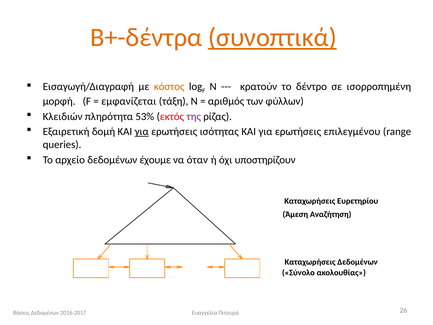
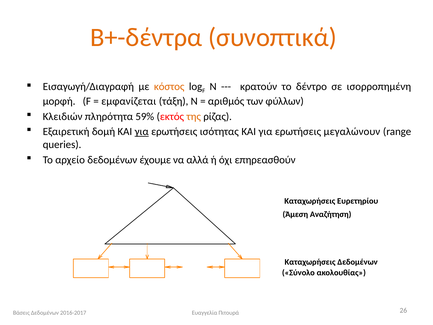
συνοπτικά underline: present -> none
53%: 53% -> 59%
της colour: purple -> orange
επιλεγμένου: επιλεγμένου -> μεγαλώνουν
όταν: όταν -> αλλά
υποστηρίζουν: υποστηρίζουν -> επηρεασθούν
